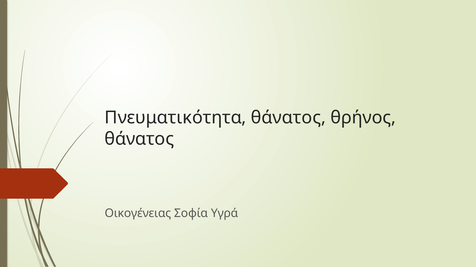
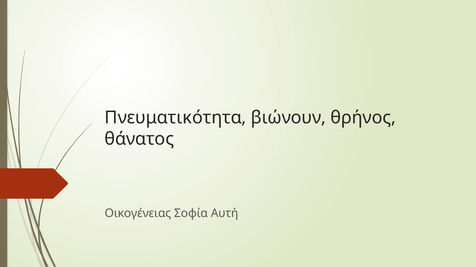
Πνευματικότητα θάνατος: θάνατος -> βιώνουν
Υγρά: Υγρά -> Αυτή
